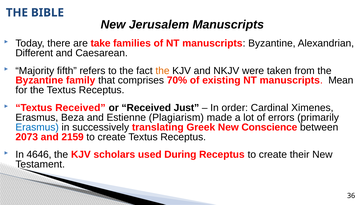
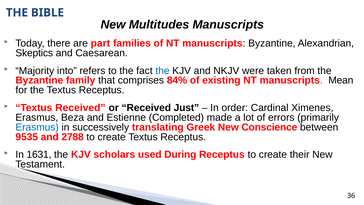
Jerusalem: Jerusalem -> Multitudes
take: take -> part
Different: Different -> Skeptics
fifth: fifth -> into
the at (162, 71) colour: orange -> blue
70%: 70% -> 84%
Plagiarism: Plagiarism -> Completed
2073: 2073 -> 9535
2159: 2159 -> 2788
4646: 4646 -> 1631
